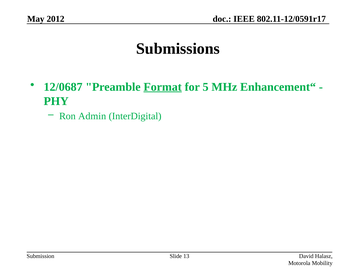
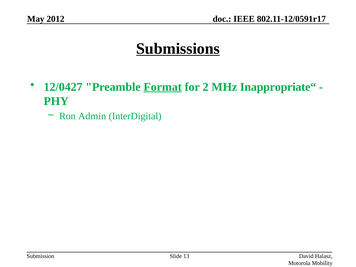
Submissions underline: none -> present
12/0687: 12/0687 -> 12/0427
5: 5 -> 2
Enhancement“: Enhancement“ -> Inappropriate“
